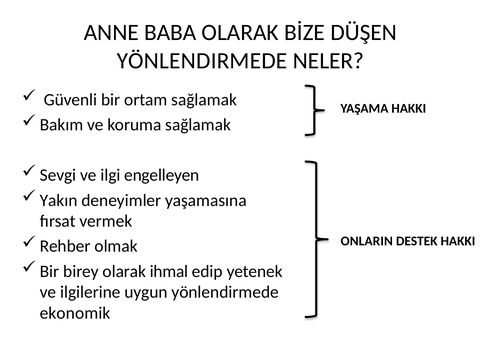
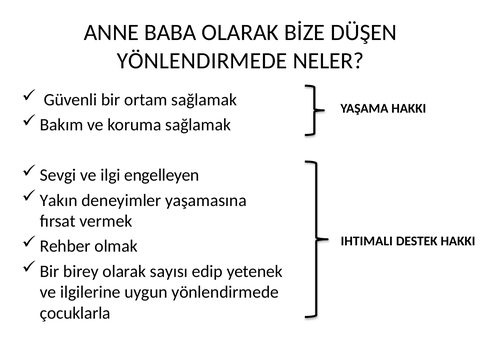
ONLARIN: ONLARIN -> IHTIMALI
ihmal: ihmal -> sayısı
ekonomik: ekonomik -> çocuklarla
